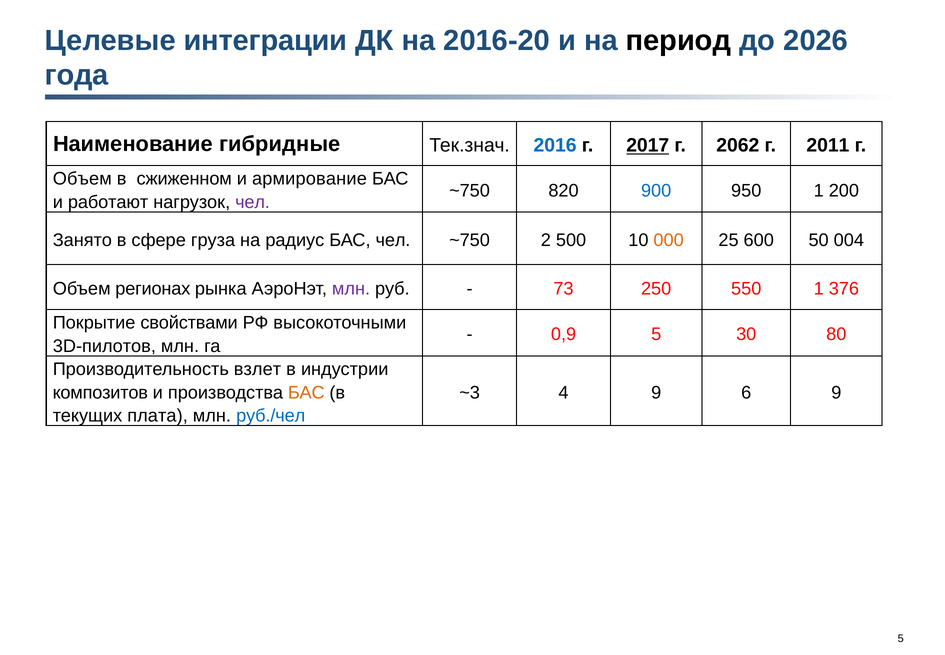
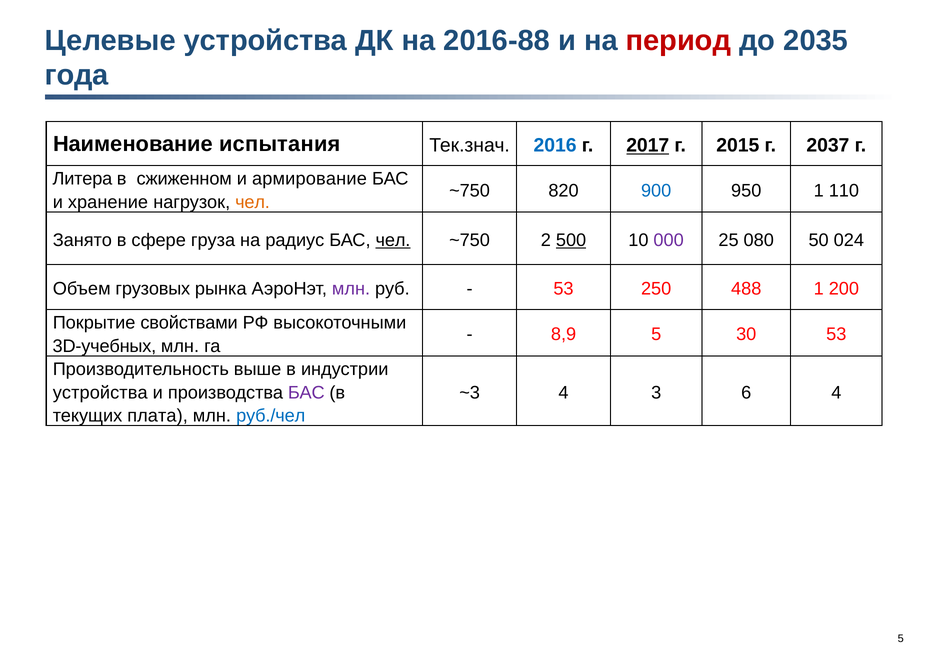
Целевые интеграции: интеграции -> устройства
2016-20: 2016-20 -> 2016-88
период colour: black -> red
2026: 2026 -> 2035
гибридные: гибридные -> испытания
2062: 2062 -> 2015
2011: 2011 -> 2037
Объем at (82, 179): Объем -> Литера
200: 200 -> 110
работают: работают -> хранение
чел at (253, 202) colour: purple -> orange
чел at (393, 240) underline: none -> present
500 underline: none -> present
000 colour: orange -> purple
600: 600 -> 080
004: 004 -> 024
регионах: регионах -> грузовых
73 at (563, 288): 73 -> 53
550: 550 -> 488
376: 376 -> 200
0,9: 0,9 -> 8,9
30 80: 80 -> 53
3D-пилотов: 3D-пилотов -> 3D-учебных
взлет: взлет -> выше
композитов at (100, 392): композитов -> устройства
БАС at (306, 392) colour: orange -> purple
4 9: 9 -> 3
6 9: 9 -> 4
